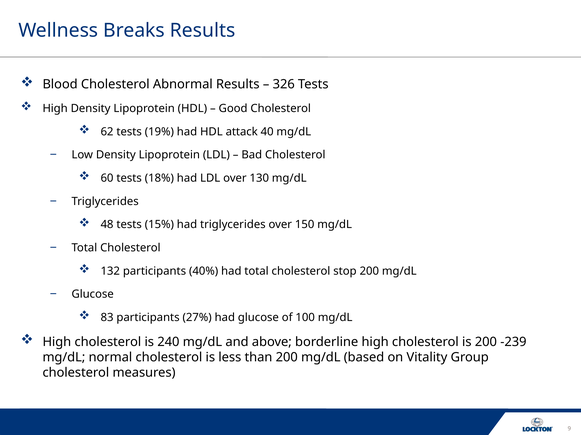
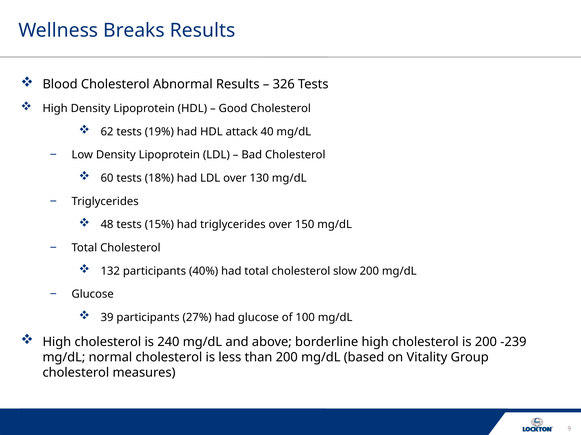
stop: stop -> slow
83: 83 -> 39
